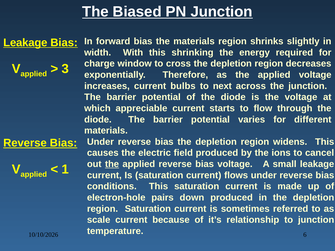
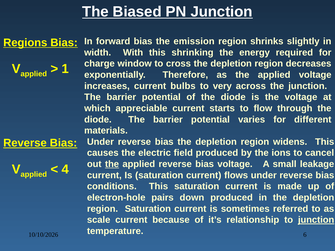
Leakage at (25, 43): Leakage -> Regions
the materials: materials -> emission
3: 3 -> 1
next: next -> very
1: 1 -> 4
junction at (316, 220) underline: none -> present
